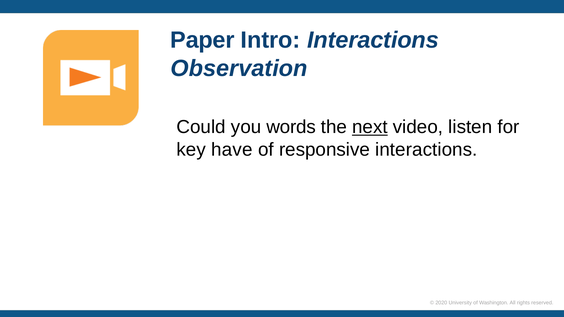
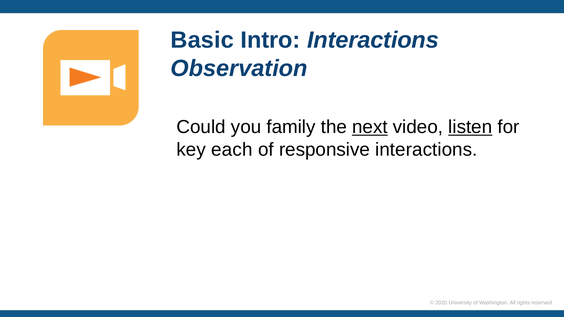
Paper: Paper -> Basic
words: words -> family
listen underline: none -> present
have: have -> each
